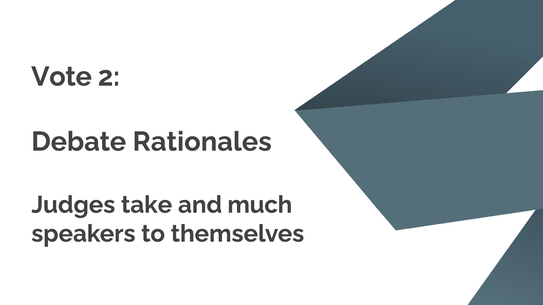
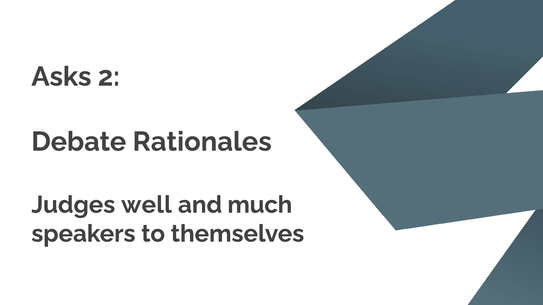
Vote: Vote -> Asks
take: take -> well
